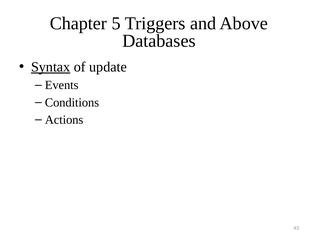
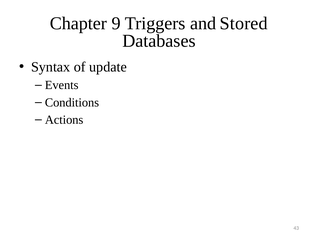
5: 5 -> 9
Above: Above -> Stored
Syntax underline: present -> none
